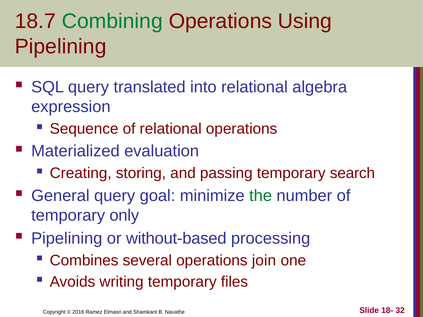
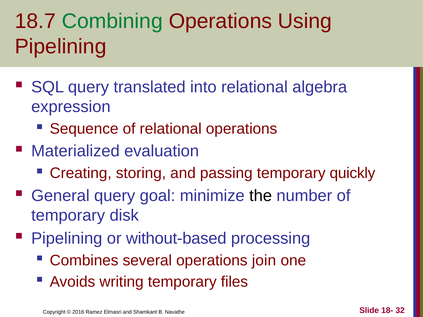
search: search -> quickly
the colour: green -> black
only: only -> disk
